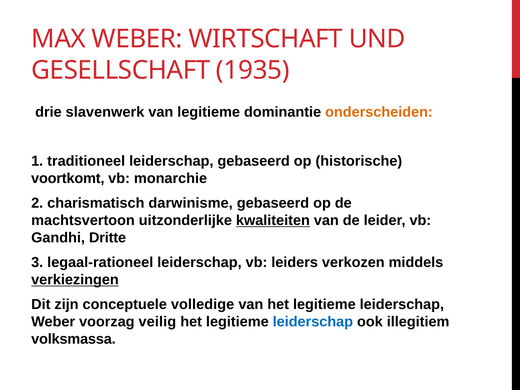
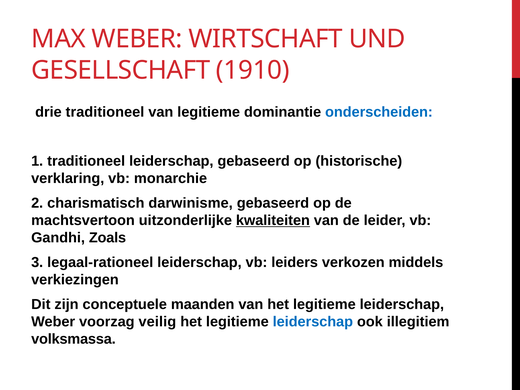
1935: 1935 -> 1910
drie slavenwerk: slavenwerk -> traditioneel
onderscheiden colour: orange -> blue
voortkomt: voortkomt -> verklaring
Dritte: Dritte -> Zoals
verkiezingen underline: present -> none
volledige: volledige -> maanden
